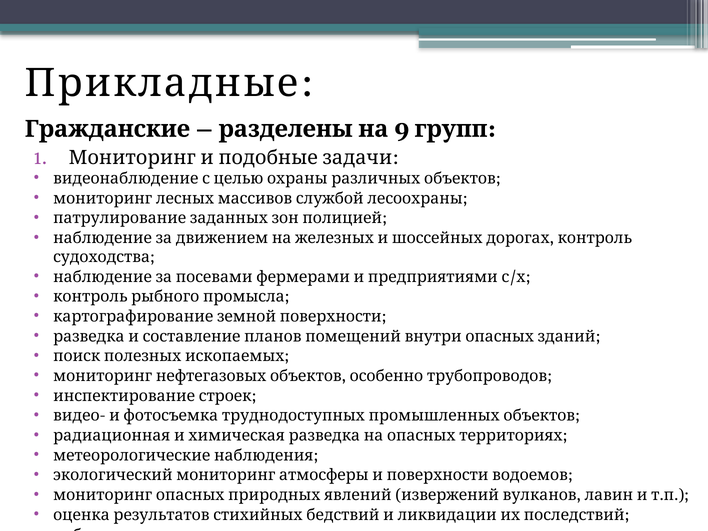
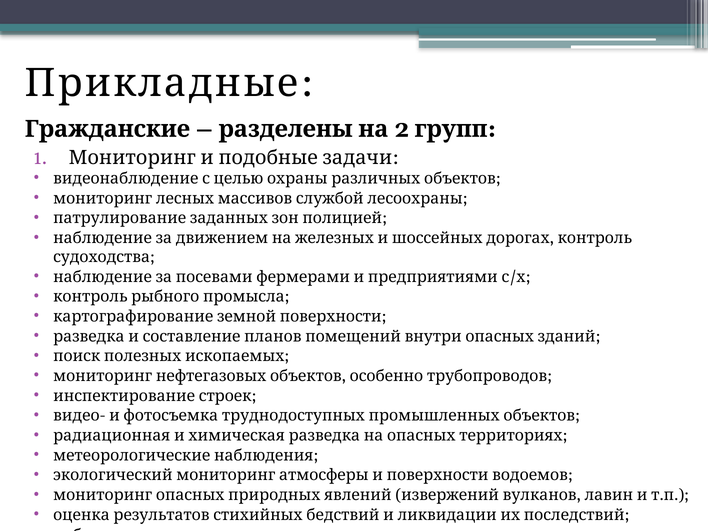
9: 9 -> 2
